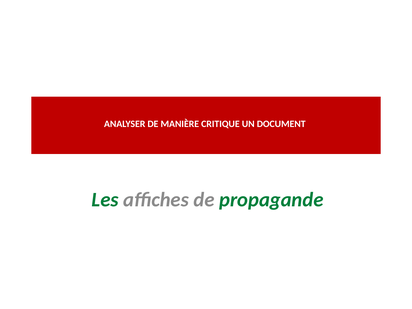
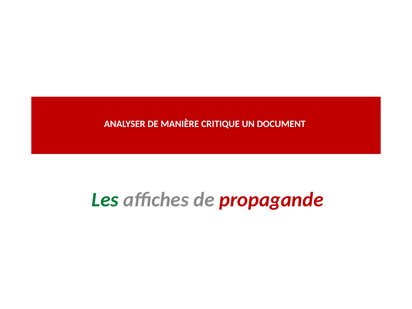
propagande colour: green -> red
